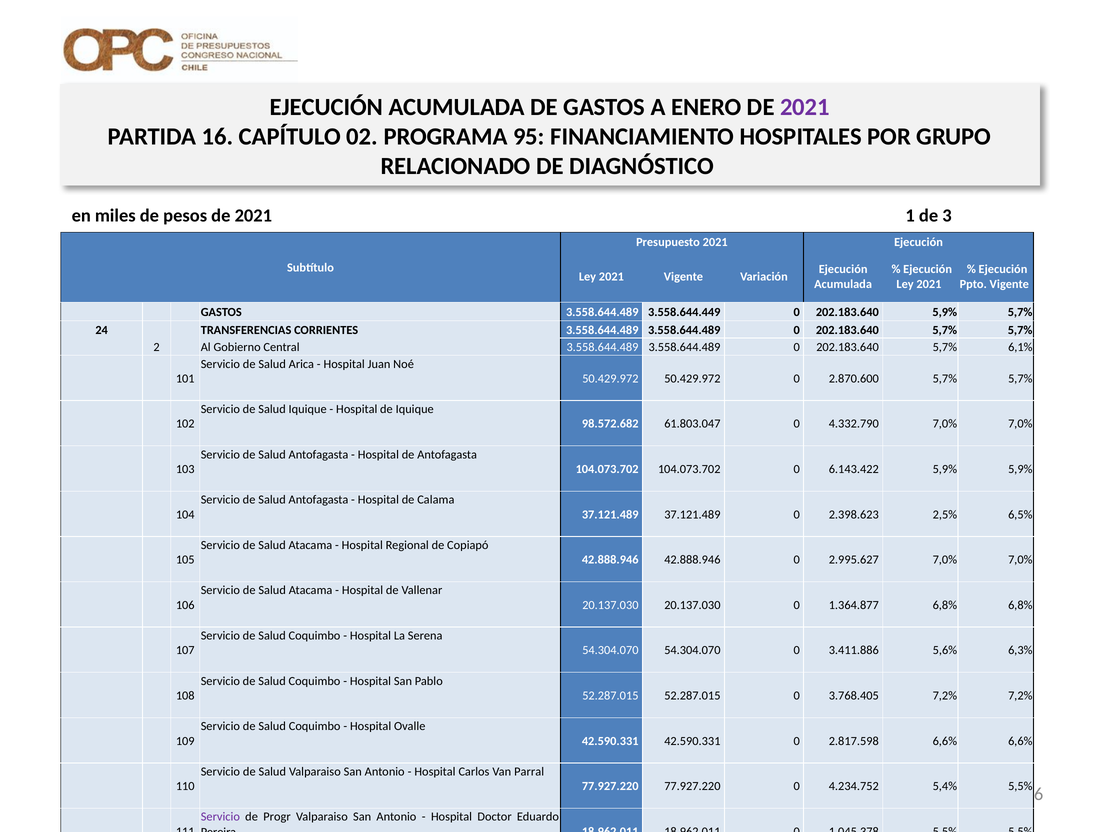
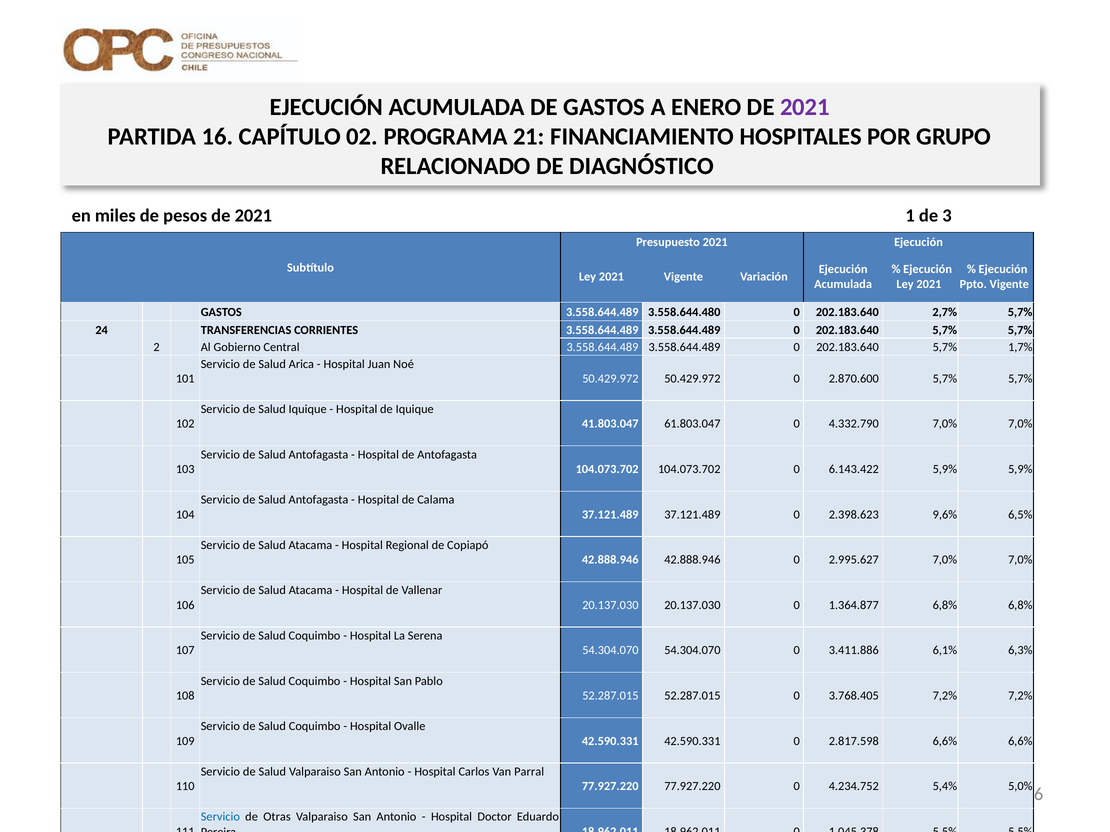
95: 95 -> 21
3.558.644.449: 3.558.644.449 -> 3.558.644.480
202.183.640 5,9%: 5,9% -> 2,7%
6,1%: 6,1% -> 1,7%
98.572.682: 98.572.682 -> 41.803.047
2,5%: 2,5% -> 9,6%
3.411.886 5,6%: 5,6% -> 6,1%
5,4% 5,5%: 5,5% -> 5,0%
Servicio at (220, 817) colour: purple -> blue
Progr: Progr -> Otras
